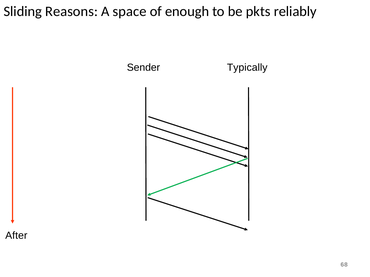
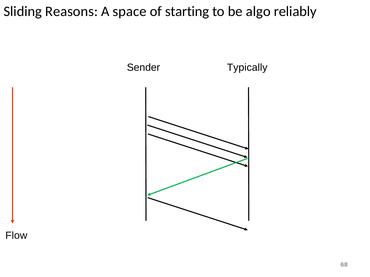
enough: enough -> starting
pkts: pkts -> algo
After: After -> Flow
